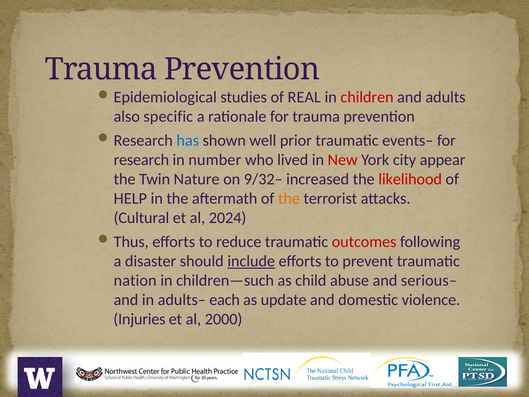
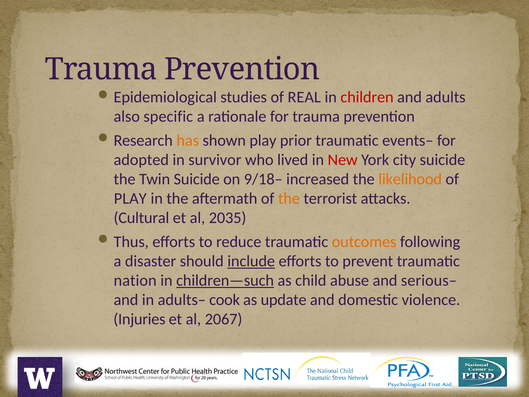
has colour: blue -> orange
shown well: well -> play
research: research -> adopted
number: number -> survivor
city appear: appear -> suicide
Twin Nature: Nature -> Suicide
9/32–: 9/32– -> 9/18–
likelihood colour: red -> orange
HELP at (130, 198): HELP -> PLAY
2024: 2024 -> 2035
outcomes colour: red -> orange
children—such underline: none -> present
each: each -> cook
2000: 2000 -> 2067
